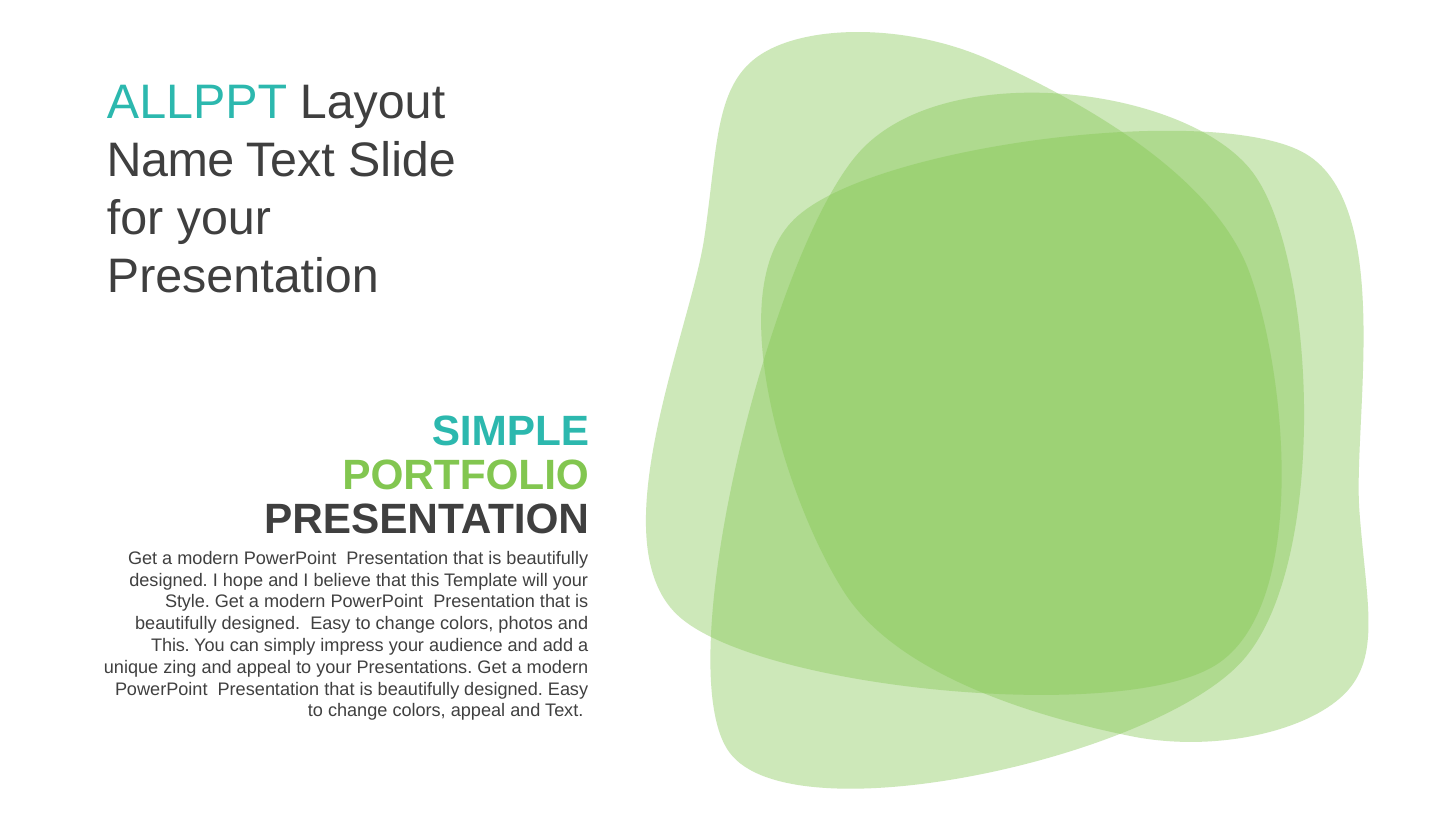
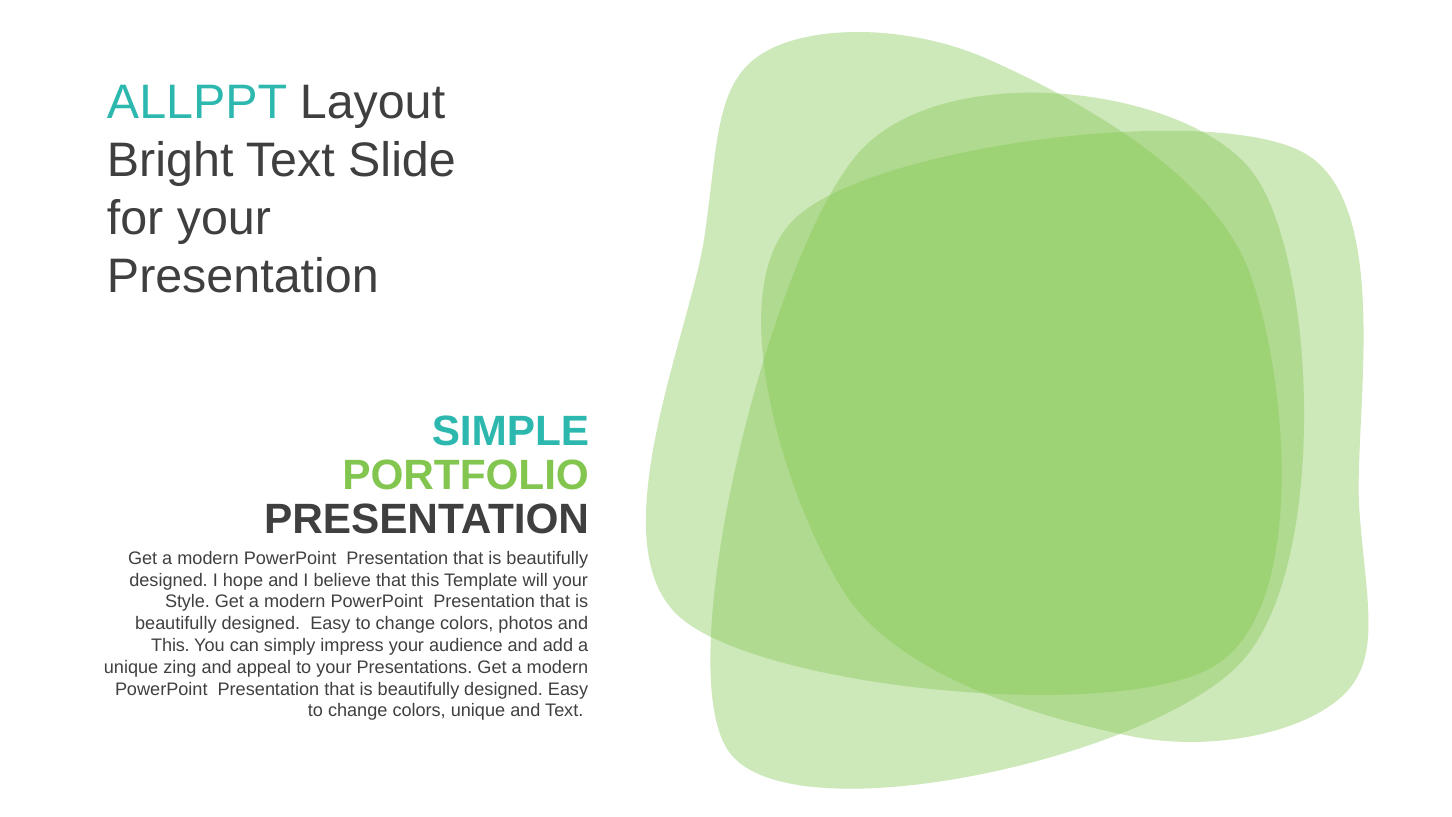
Name: Name -> Bright
colors appeal: appeal -> unique
